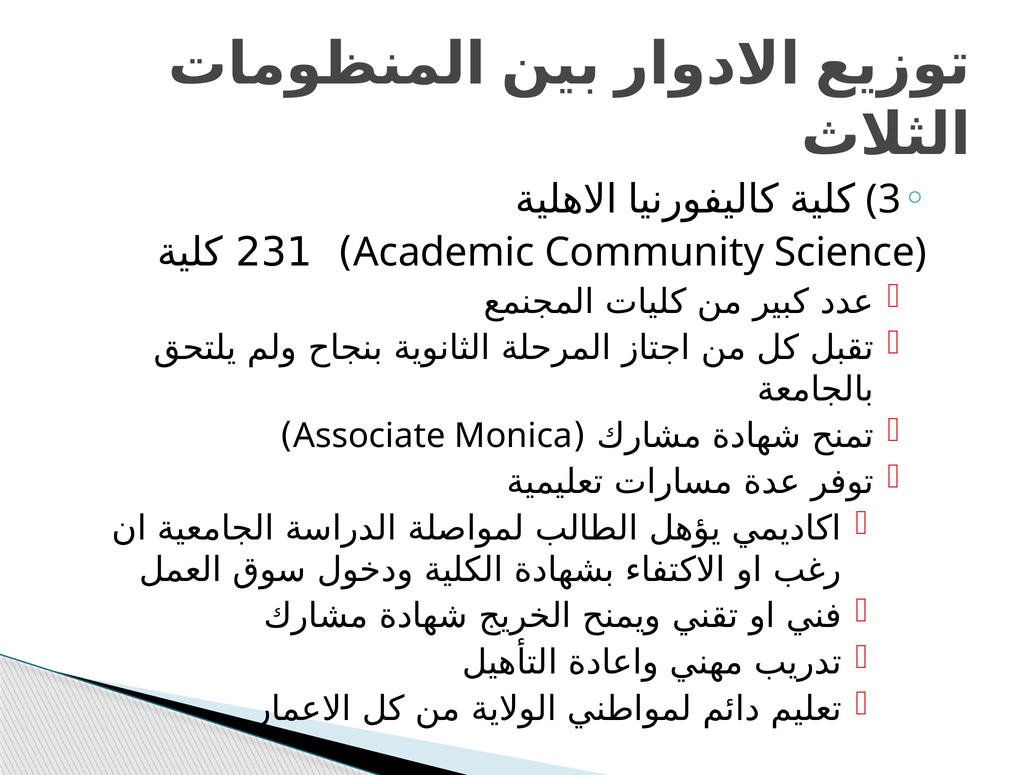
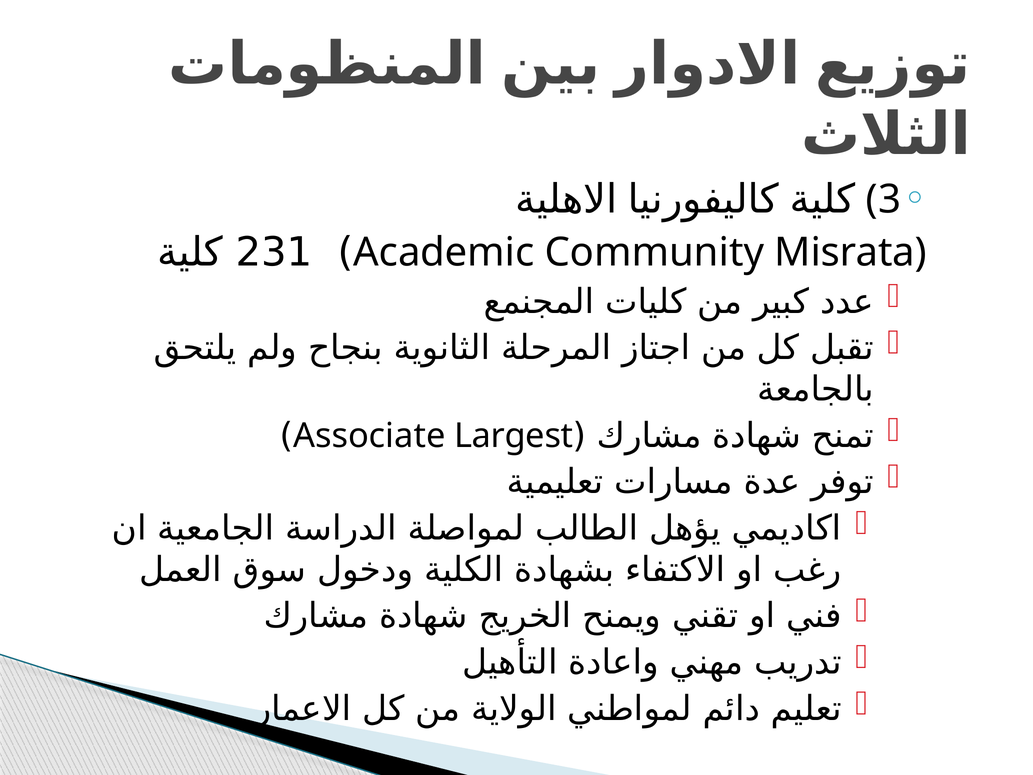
Science: Science -> Misrata
Monica: Monica -> Largest
